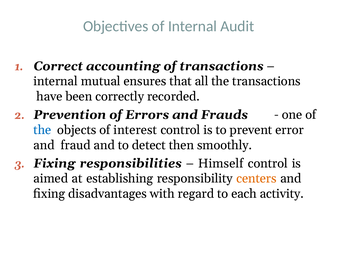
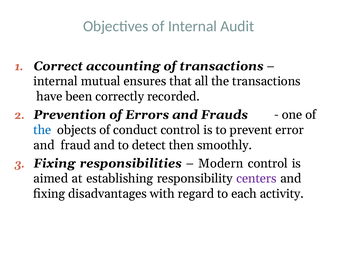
interest: interest -> conduct
Himself: Himself -> Modern
centers colour: orange -> purple
